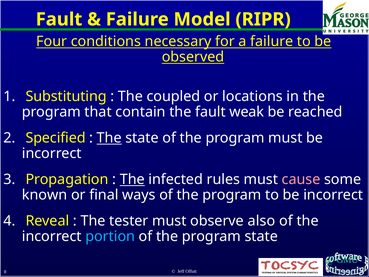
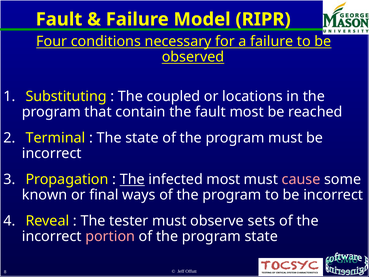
fault weak: weak -> most
Specified: Specified -> Terminal
The at (109, 138) underline: present -> none
infected rules: rules -> most
also: also -> sets
portion colour: light blue -> pink
